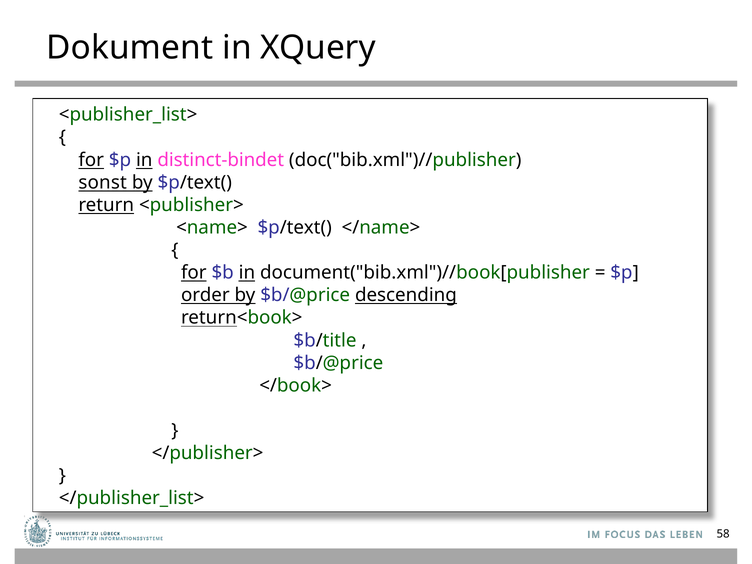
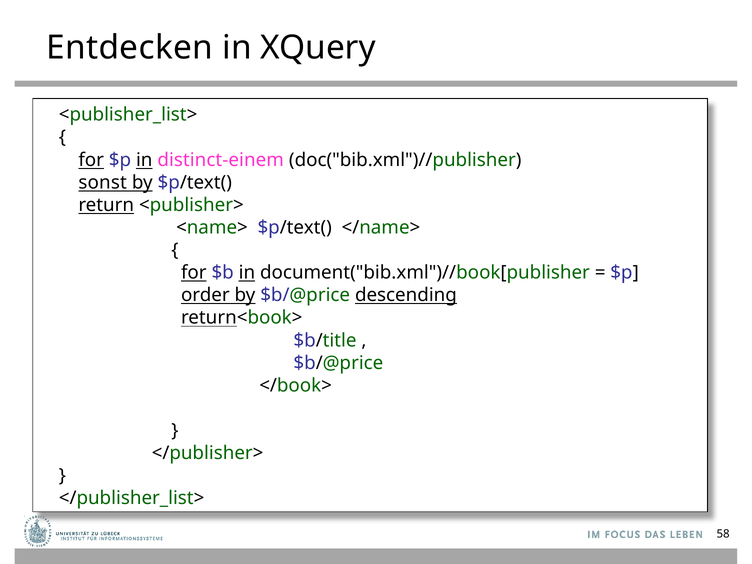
Dokument: Dokument -> Entdecken
distinct-bindet: distinct-bindet -> distinct-einem
